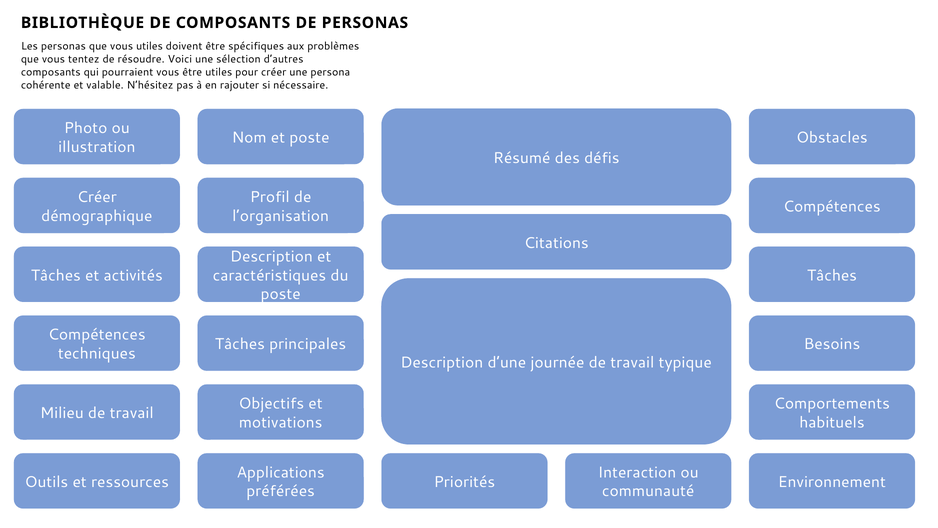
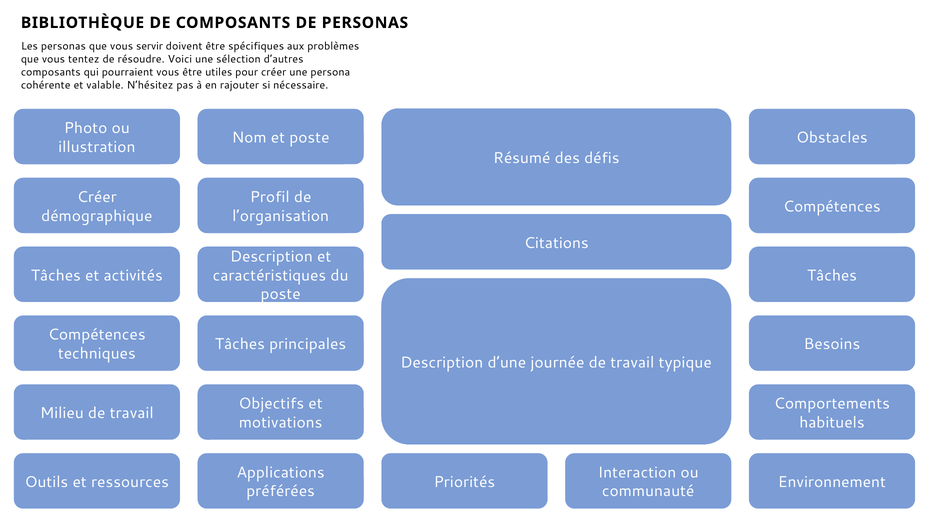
vous utiles: utiles -> servir
